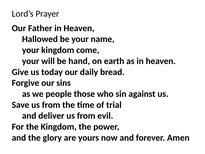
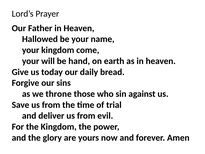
people: people -> throne
